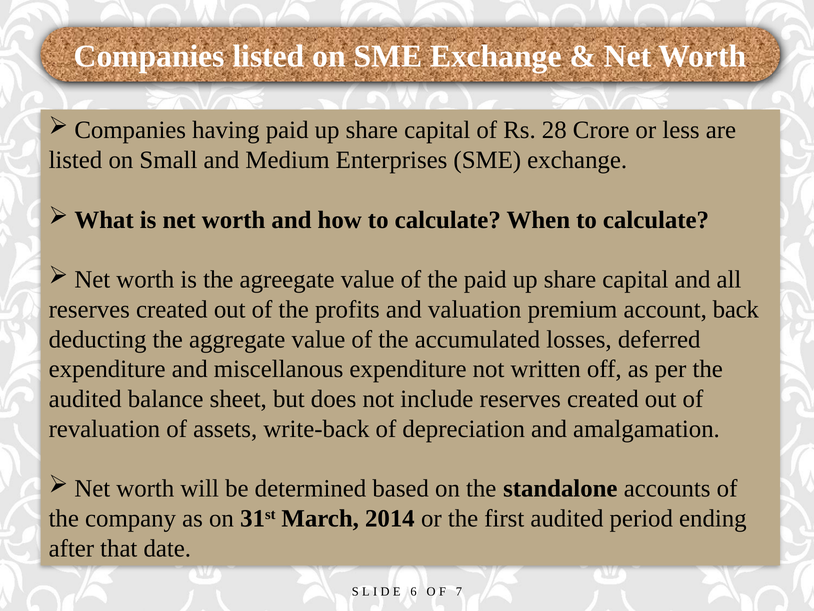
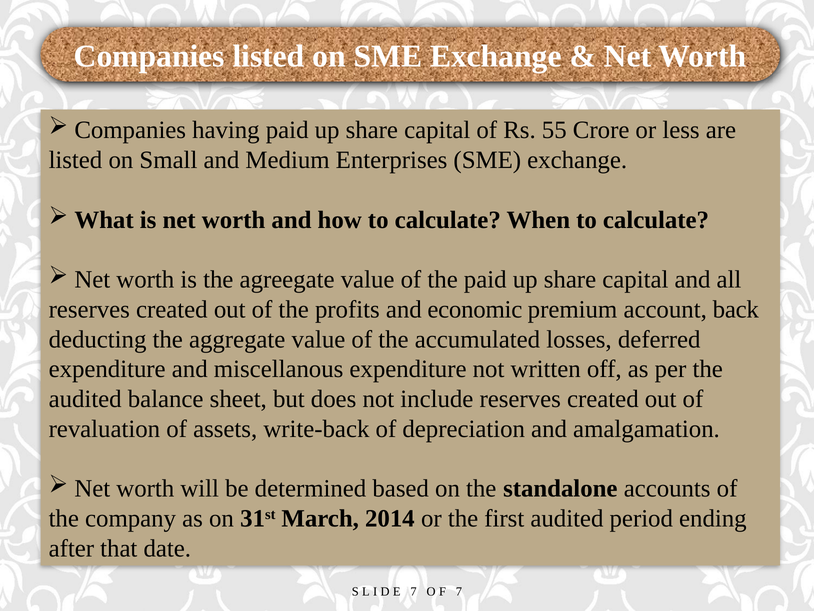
28: 28 -> 55
valuation: valuation -> economic
6 at (414, 591): 6 -> 7
